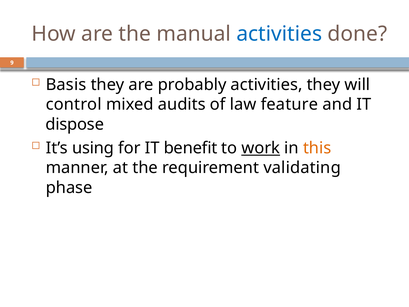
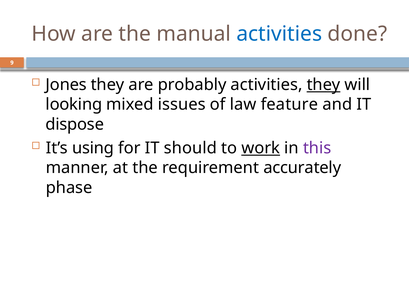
Basis: Basis -> Jones
they at (324, 85) underline: none -> present
control: control -> looking
audits: audits -> issues
benefit: benefit -> should
this colour: orange -> purple
validating: validating -> accurately
